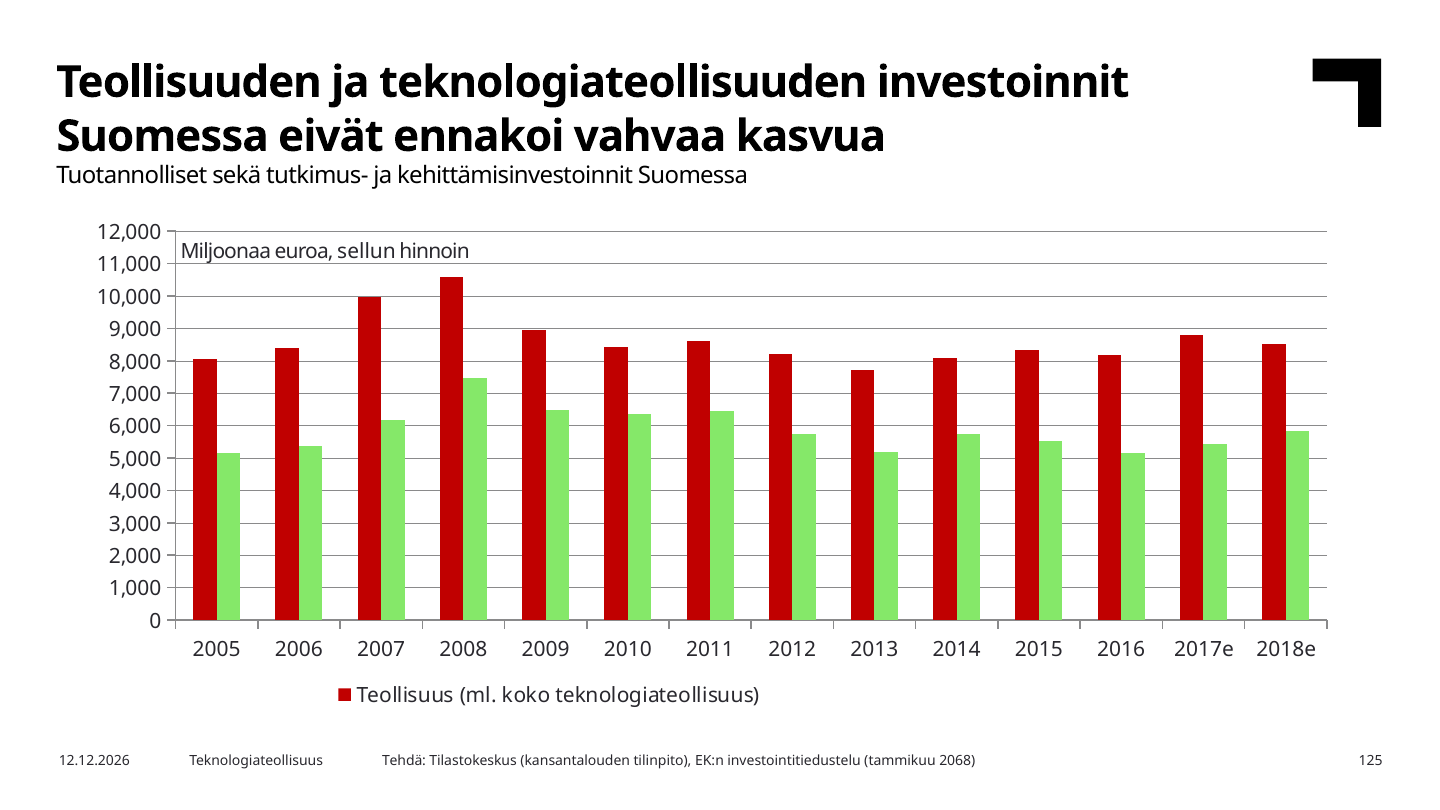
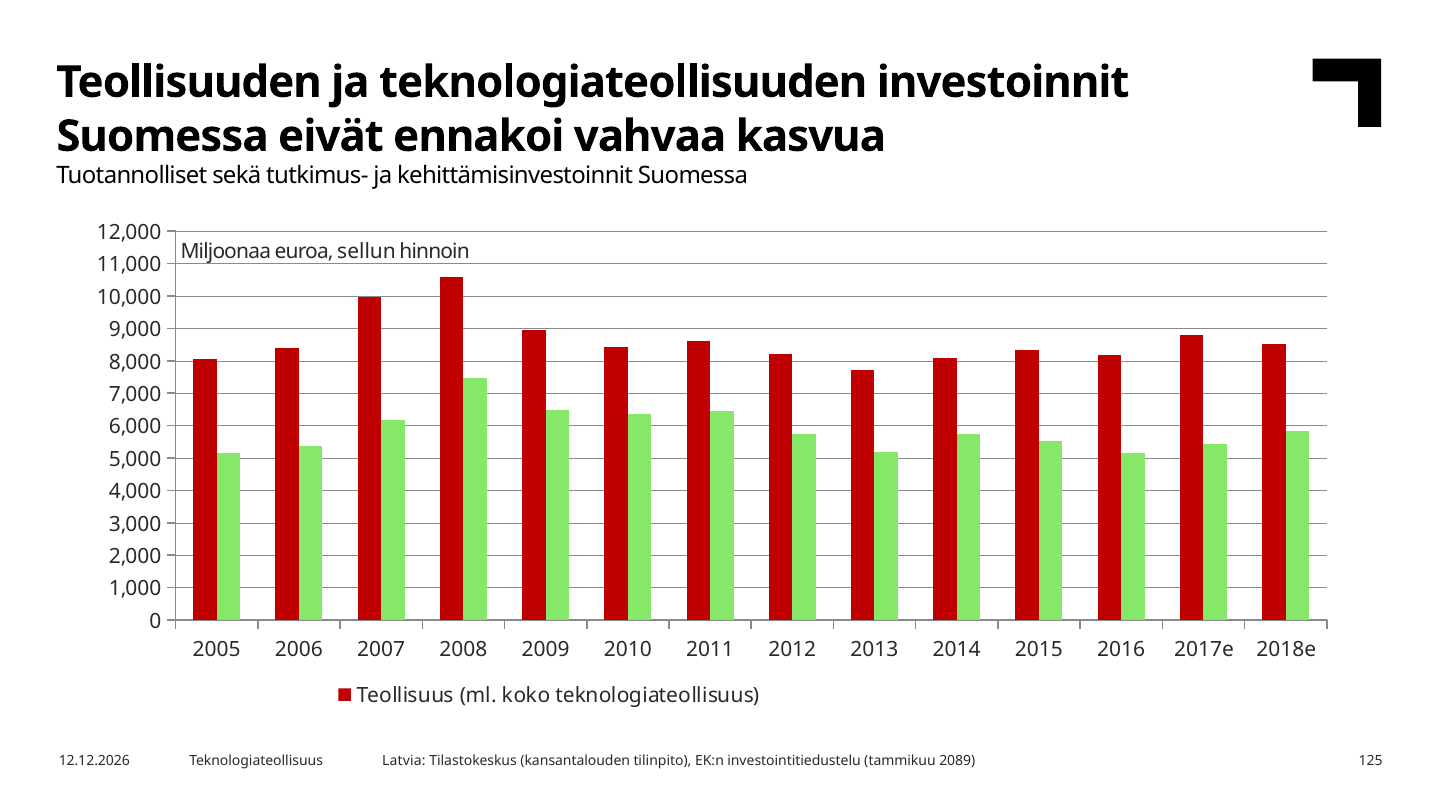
Tehdä: Tehdä -> Latvia
2068: 2068 -> 2089
